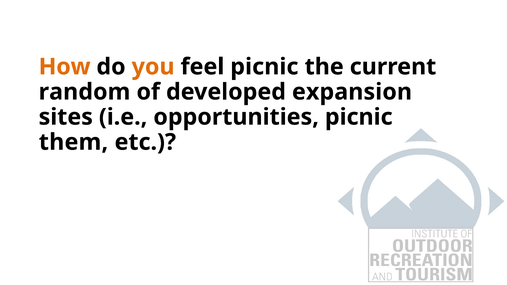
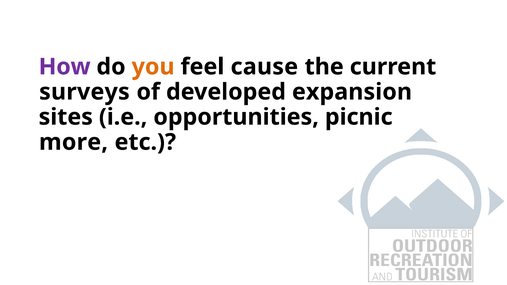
How colour: orange -> purple
feel picnic: picnic -> cause
random: random -> surveys
them: them -> more
